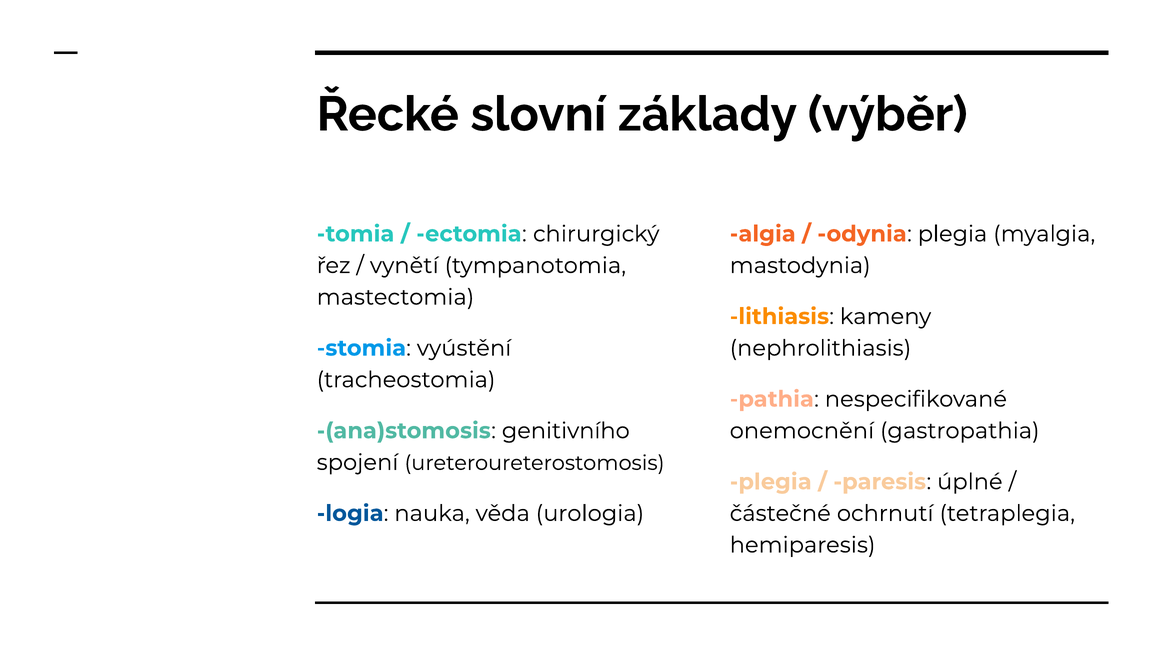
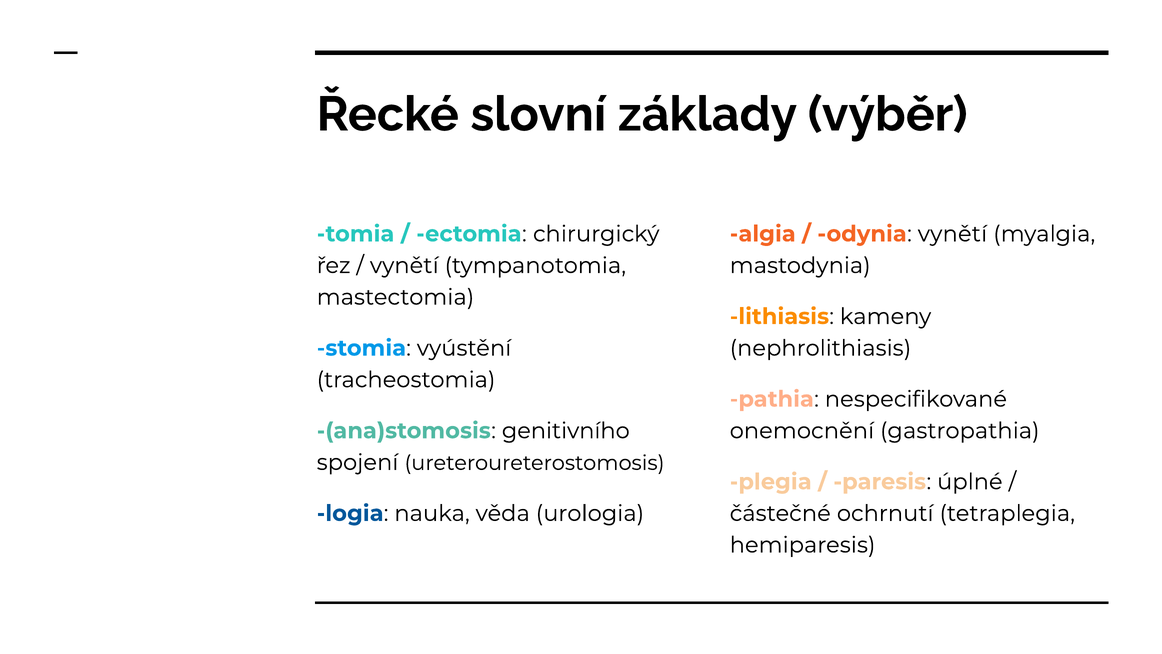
odynia plegia: plegia -> vynětí
